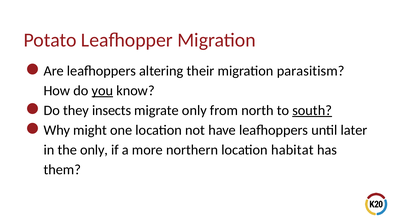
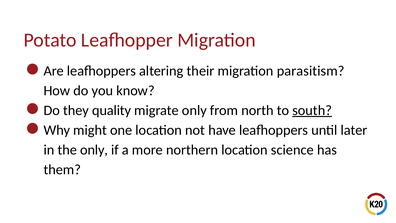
you underline: present -> none
insects: insects -> quality
habitat: habitat -> science
